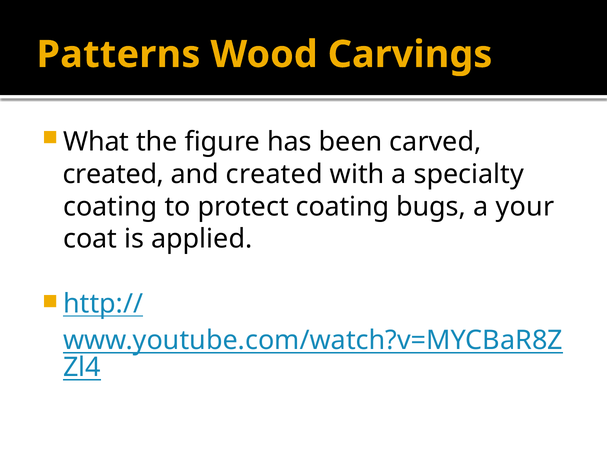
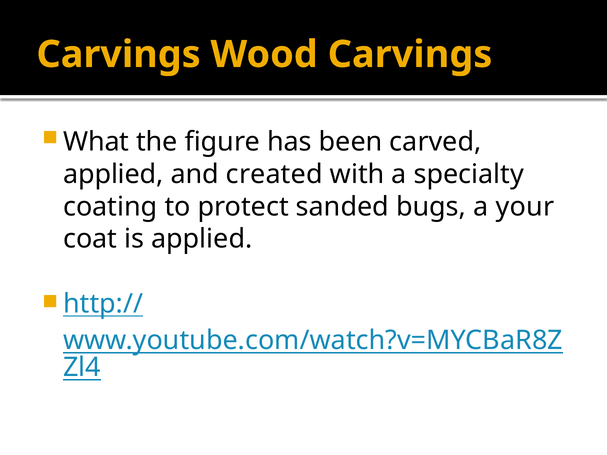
Patterns at (118, 55): Patterns -> Carvings
created at (113, 174): created -> applied
protect coating: coating -> sanded
